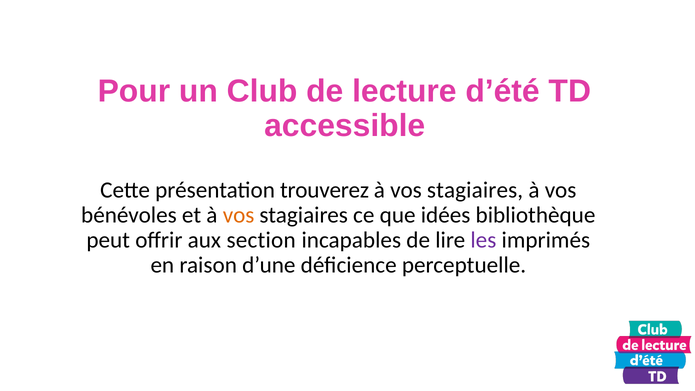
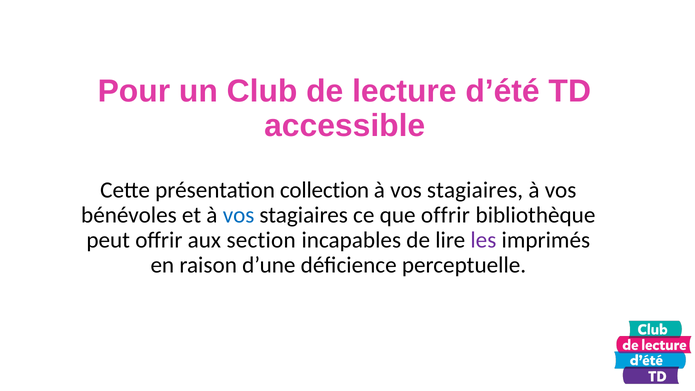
trouverez: trouverez -> collection
vos at (239, 215) colour: orange -> blue
que idées: idées -> offrir
